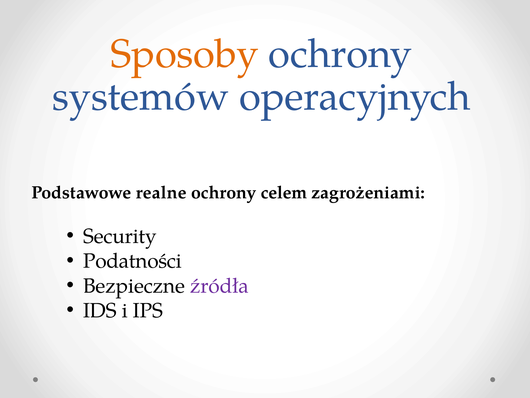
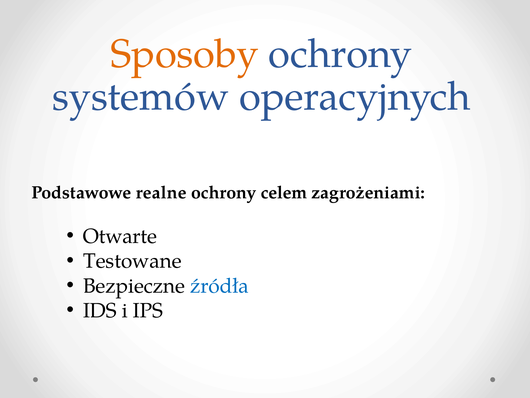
Security: Security -> Otwarte
Podatności: Podatności -> Testowane
źródła colour: purple -> blue
